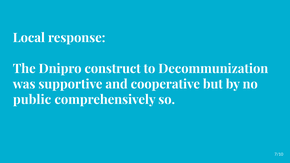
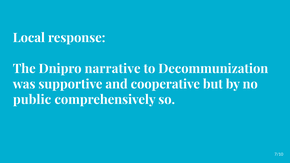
construct: construct -> narrative
